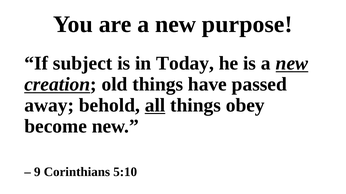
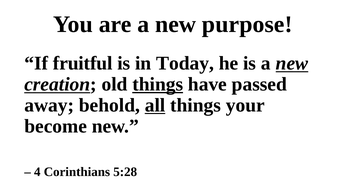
subject: subject -> fruitful
things at (158, 85) underline: none -> present
obey: obey -> your
9: 9 -> 4
5:10: 5:10 -> 5:28
